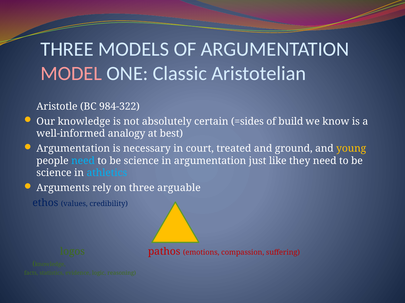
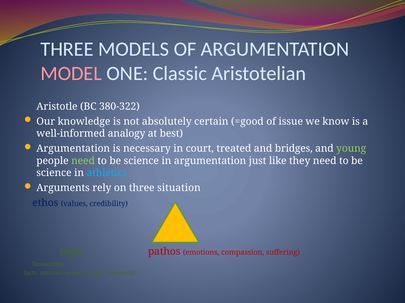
984-322: 984-322 -> 380-322
=sides: =sides -> =good
build: build -> issue
ground: ground -> bridges
young colour: yellow -> light green
need at (83, 161) colour: light blue -> light green
arguable: arguable -> situation
